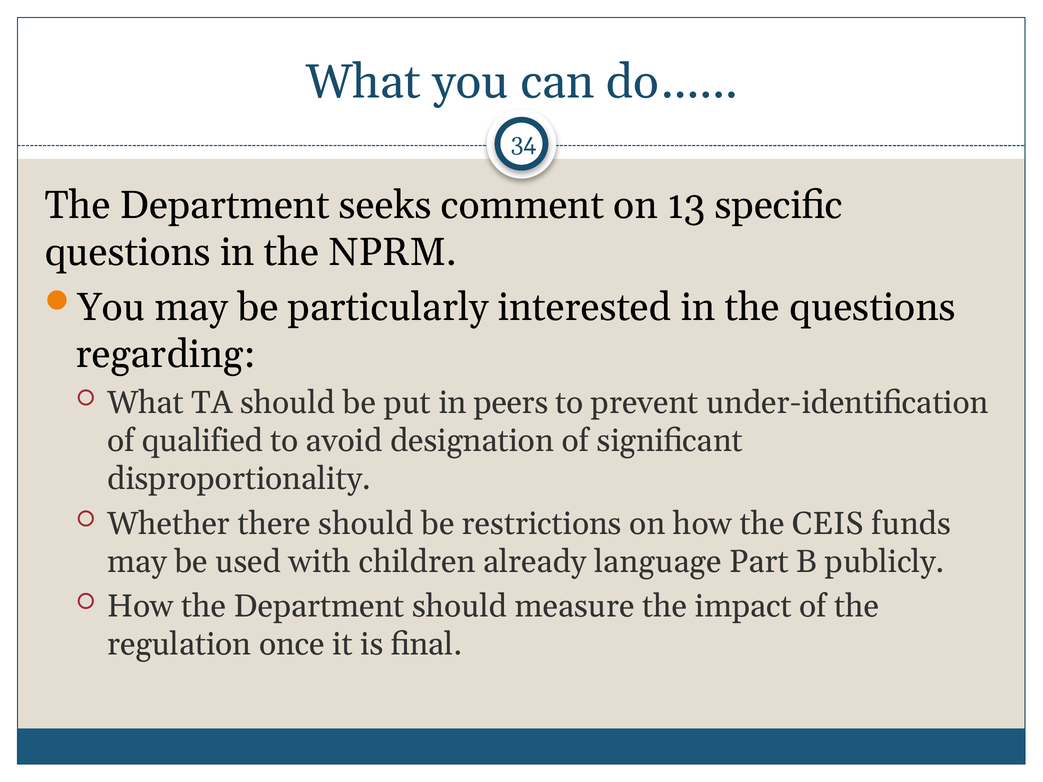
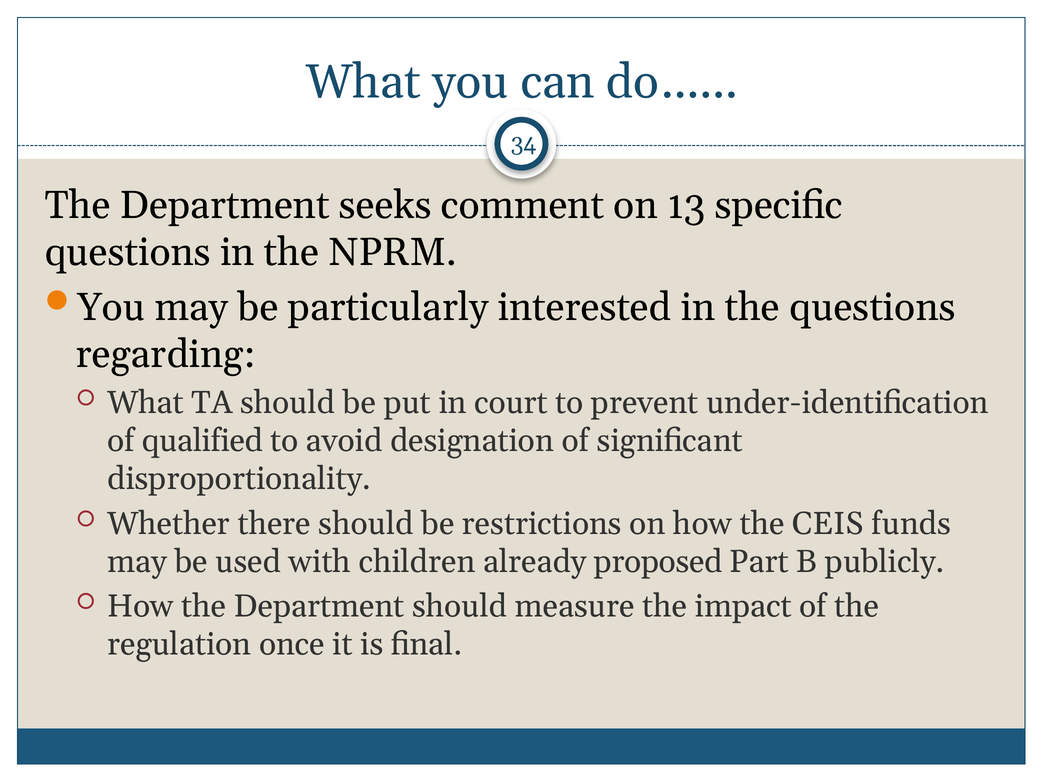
peers: peers -> court
language: language -> proposed
